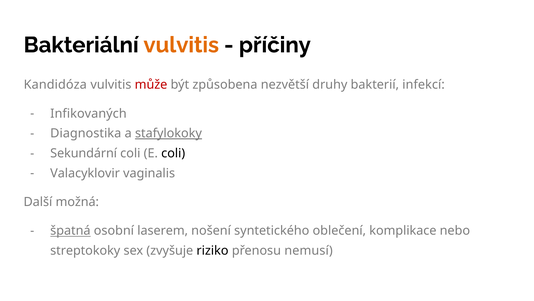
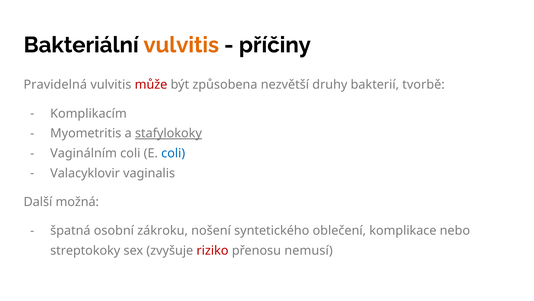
Kandidóza: Kandidóza -> Pravidelná
infekcí: infekcí -> tvorbě
Infikovaných: Infikovaných -> Komplikacím
Diagnostika: Diagnostika -> Myometritis
Sekundární: Sekundární -> Vaginálním
coli at (173, 153) colour: black -> blue
špatná underline: present -> none
laserem: laserem -> zákroku
riziko colour: black -> red
